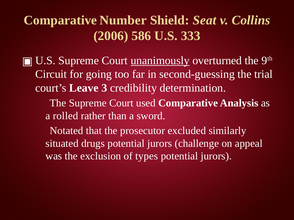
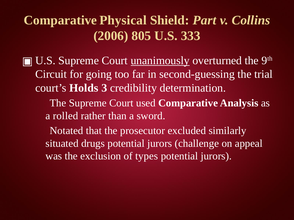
Number: Number -> Physical
Seat: Seat -> Part
586: 586 -> 805
Leave: Leave -> Holds
